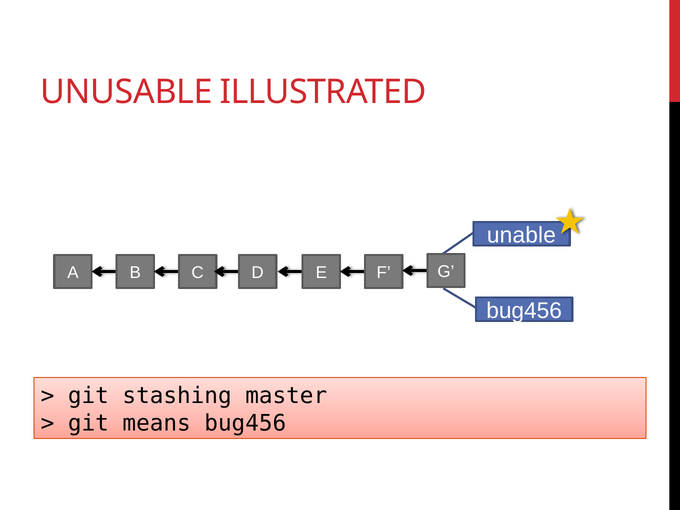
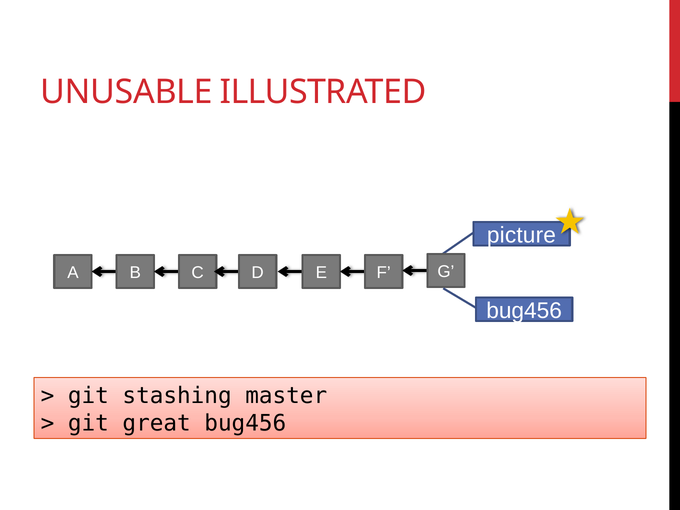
unable: unable -> picture
means: means -> great
